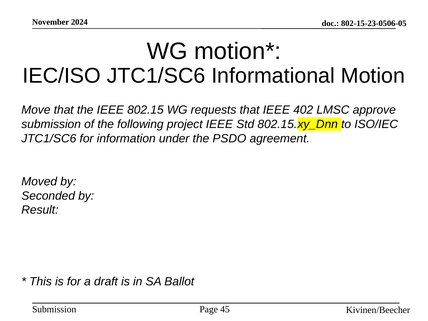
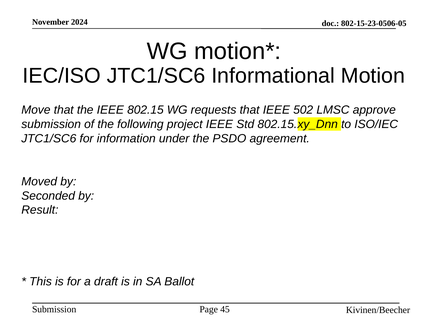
402: 402 -> 502
